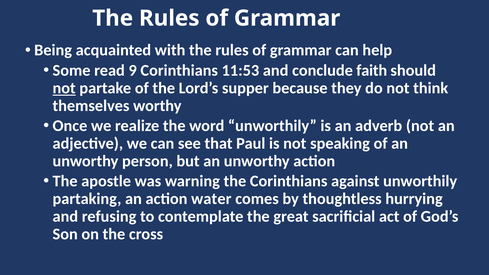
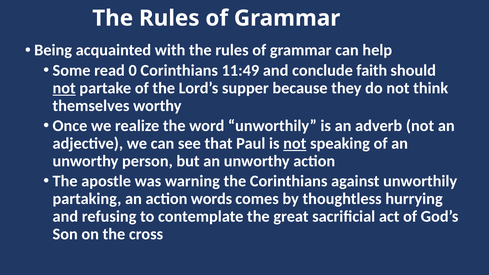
9: 9 -> 0
11:53: 11:53 -> 11:49
not at (295, 143) underline: none -> present
water: water -> words
